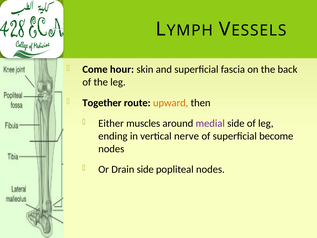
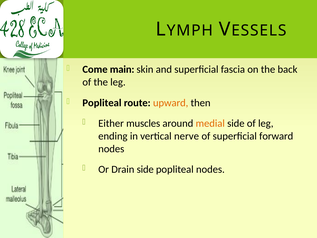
hour: hour -> main
Together at (102, 103): Together -> Popliteal
medial colour: purple -> orange
become: become -> forward
